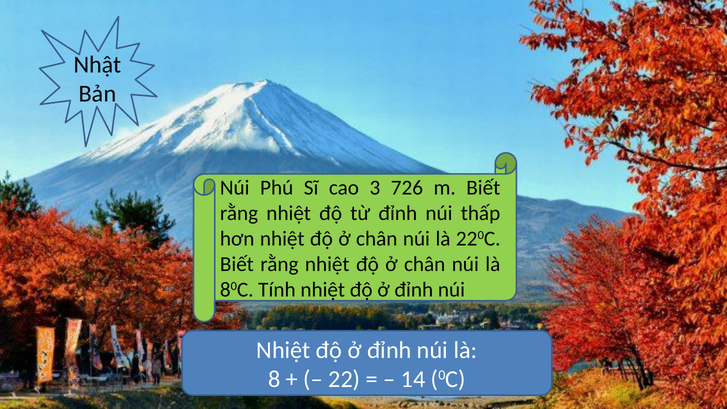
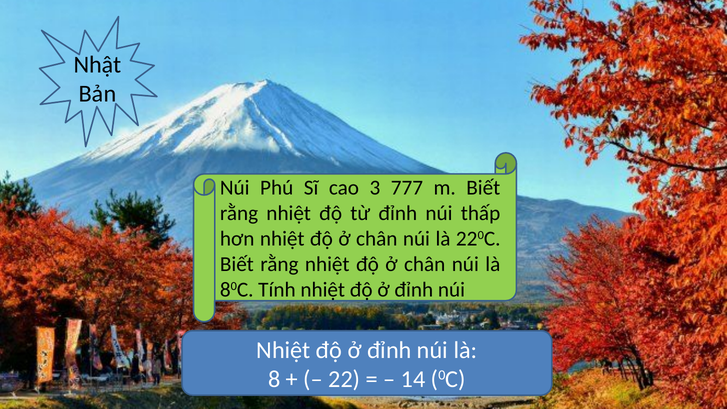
726: 726 -> 777
